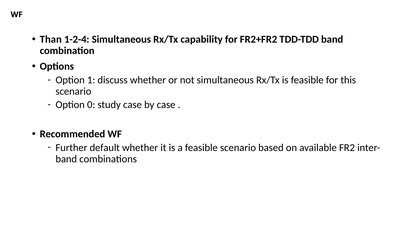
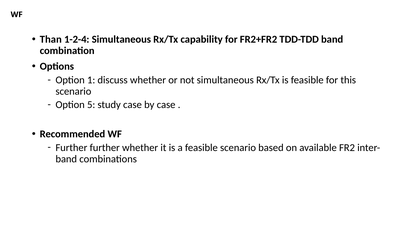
0: 0 -> 5
Further default: default -> further
